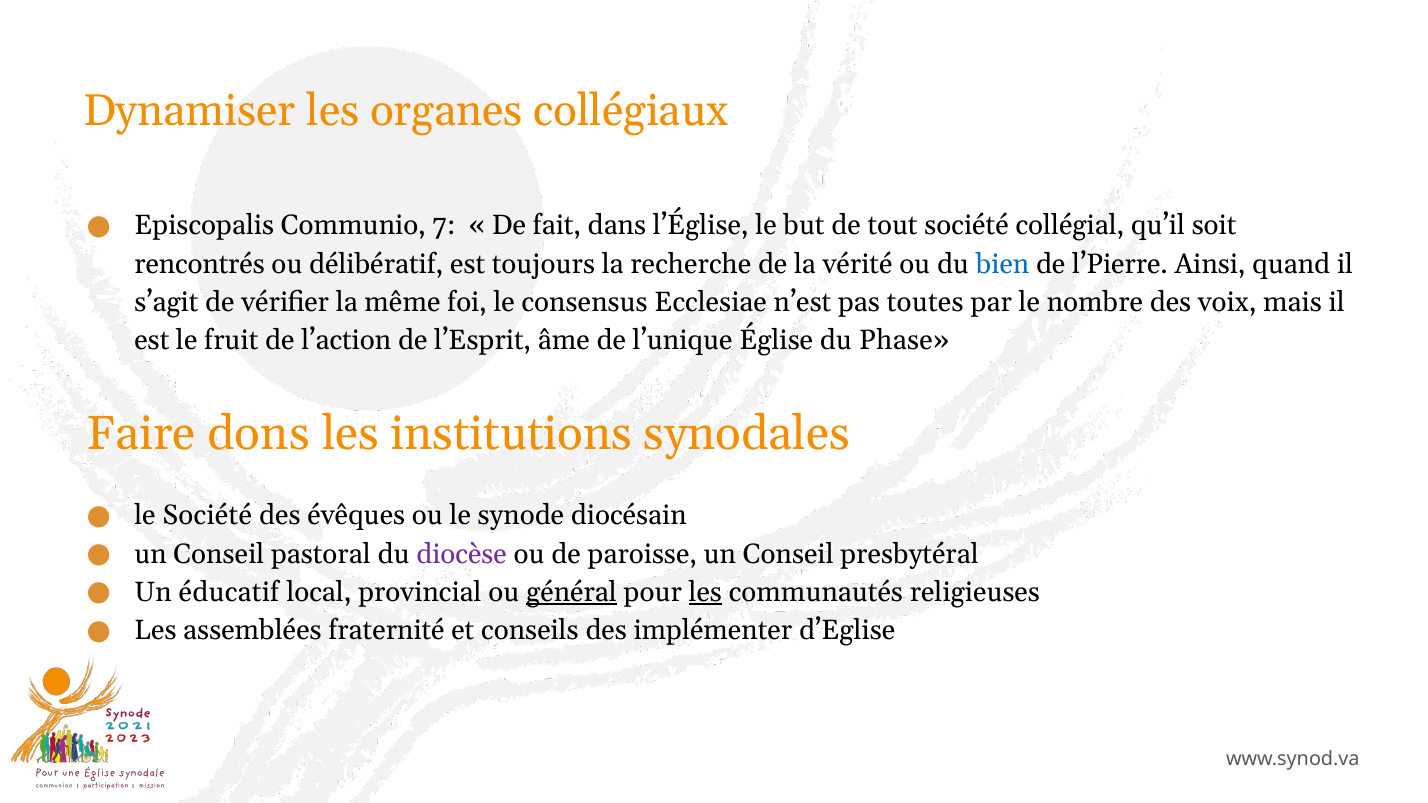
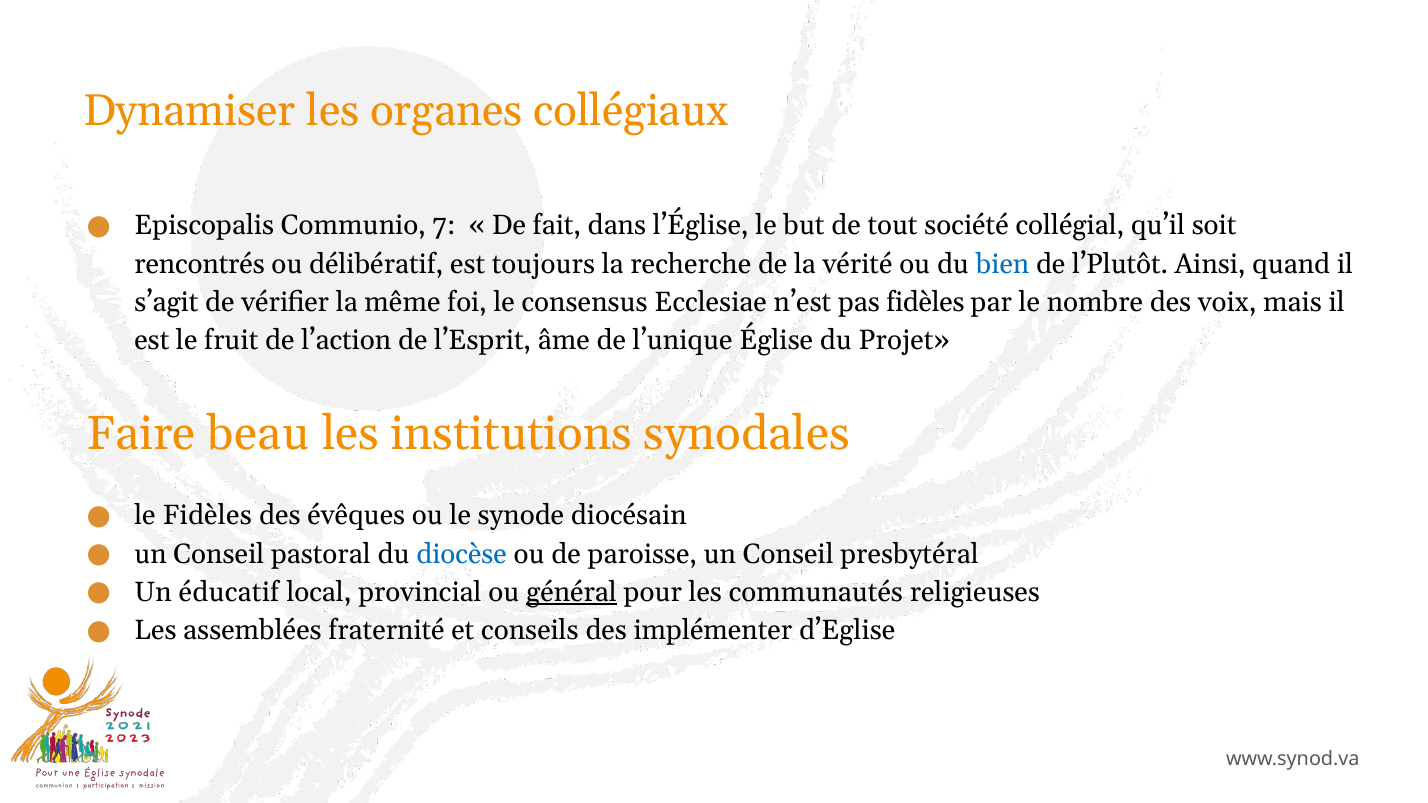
l’Pierre: l’Pierre -> l’Plutôt
pas toutes: toutes -> fidèles
Phase: Phase -> Projet
dons: dons -> beau
le Société: Société -> Fidèles
diocèse colour: purple -> blue
les at (705, 592) underline: present -> none
